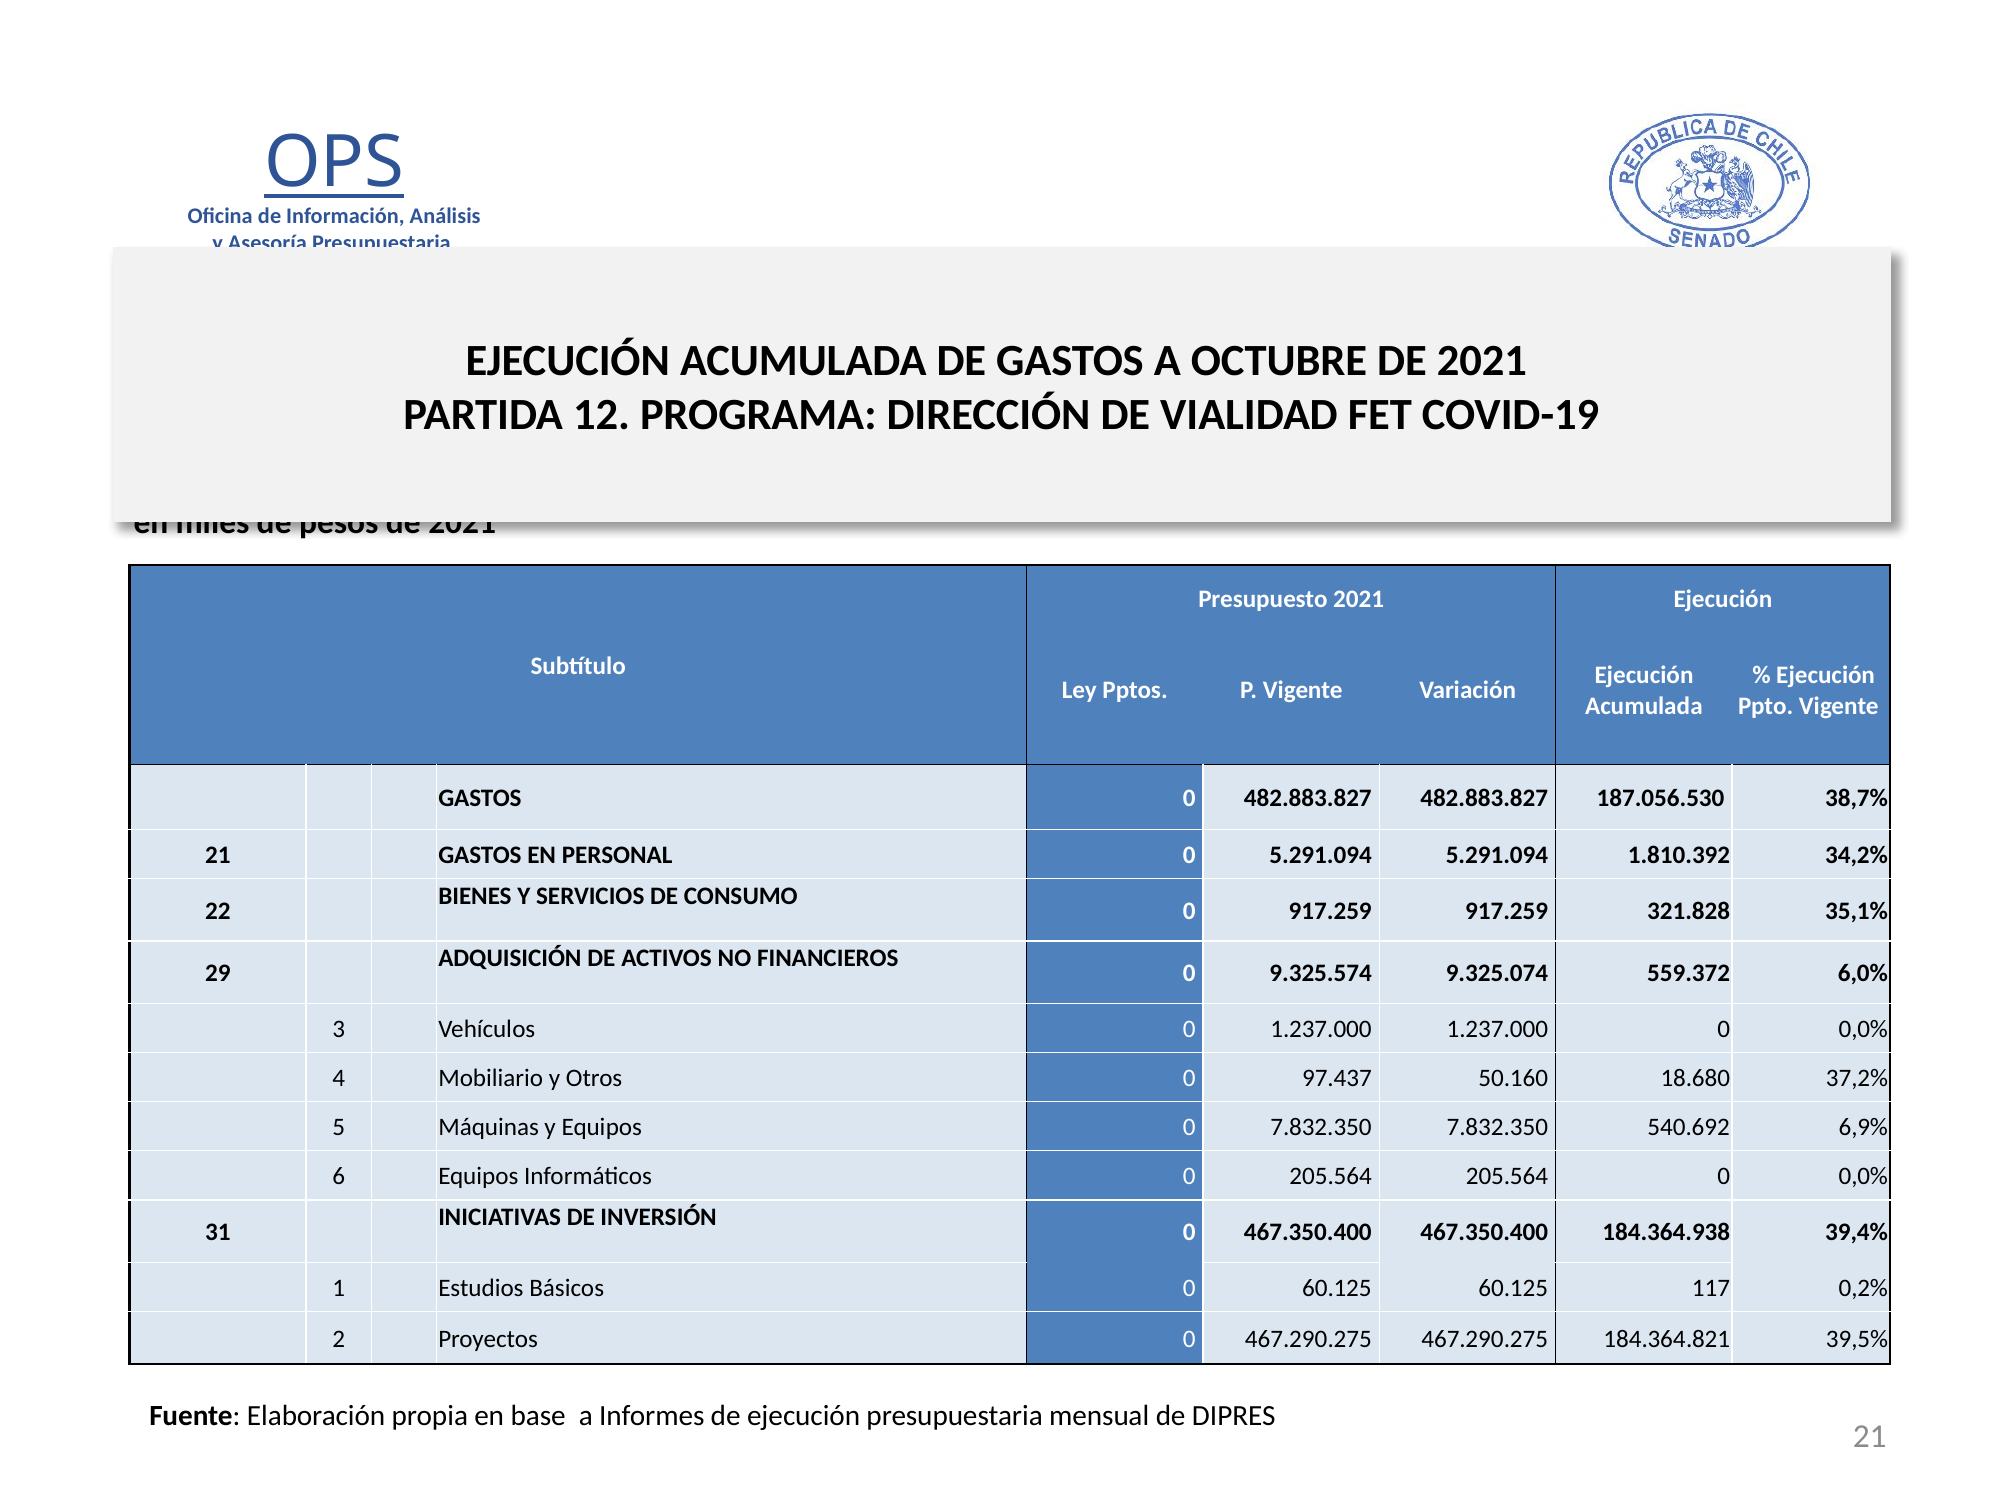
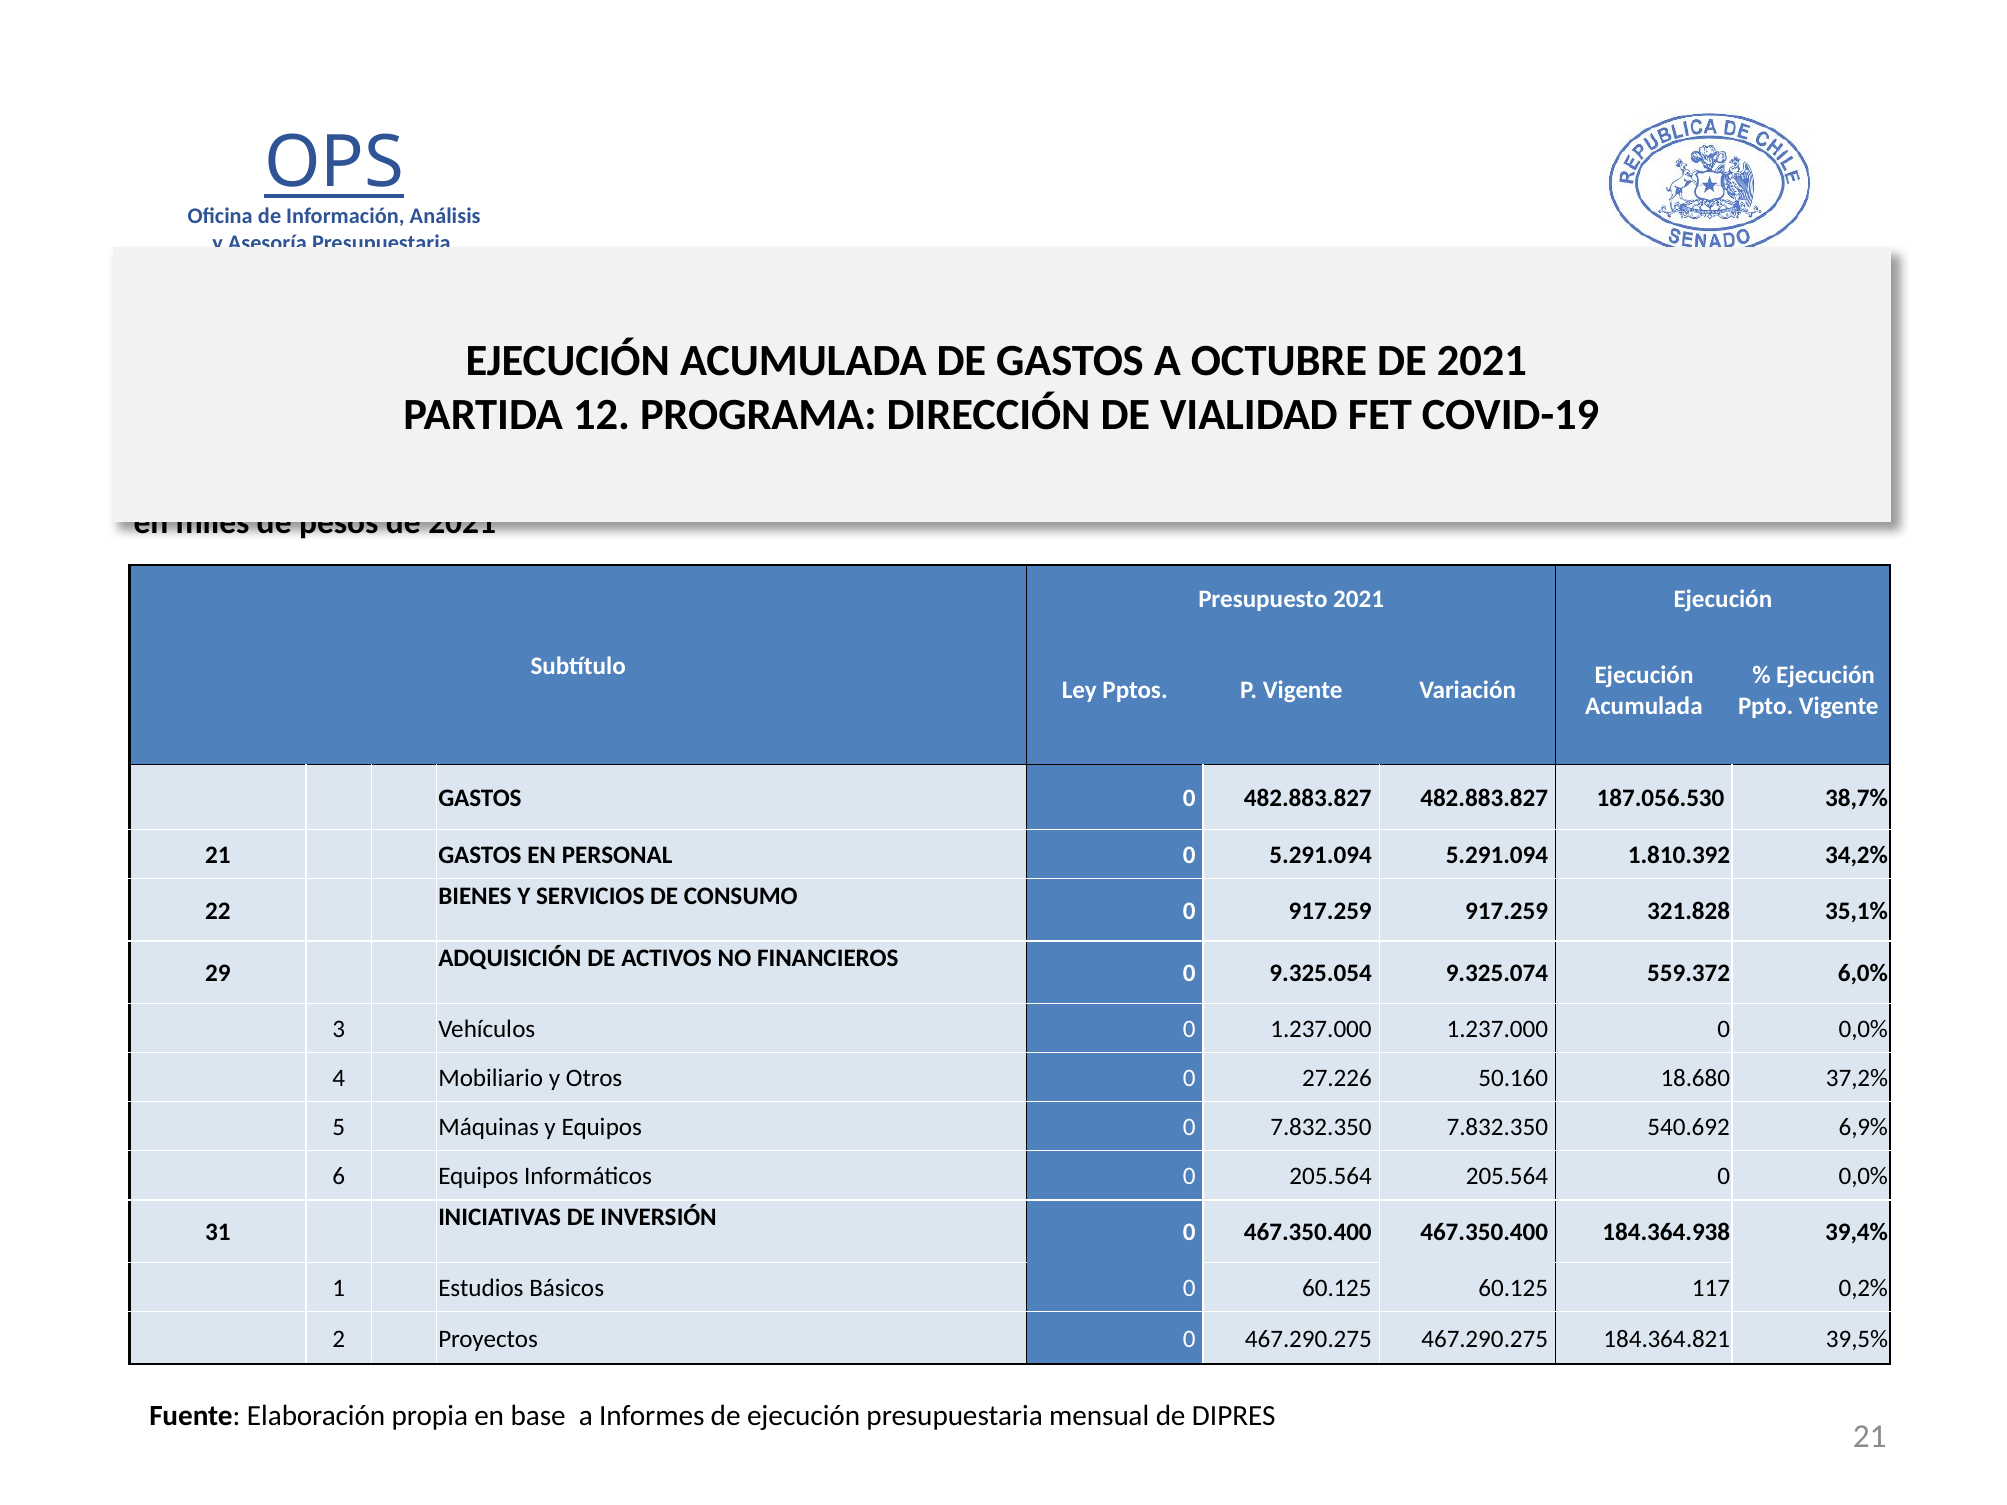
9.325.574: 9.325.574 -> 9.325.054
97.437: 97.437 -> 27.226
